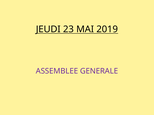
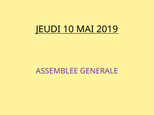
23: 23 -> 10
